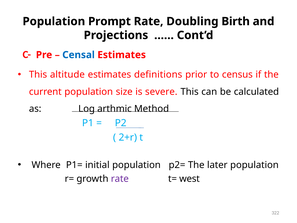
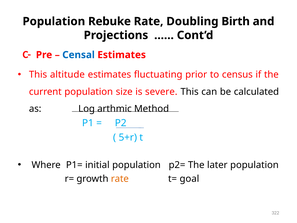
Prompt: Prompt -> Rebuke
definitions: definitions -> fluctuating
2+r: 2+r -> 5+r
rate at (120, 178) colour: purple -> orange
west: west -> goal
